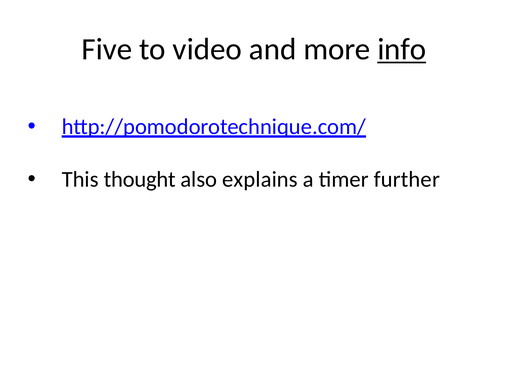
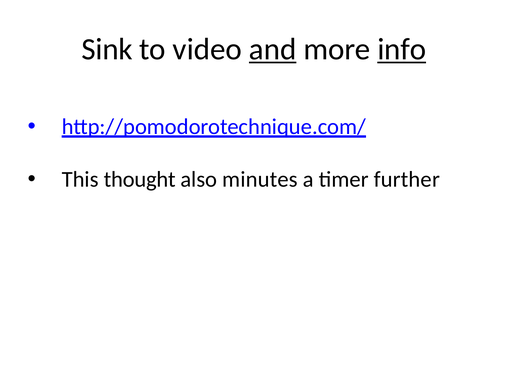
Five: Five -> Sink
and underline: none -> present
explains: explains -> minutes
